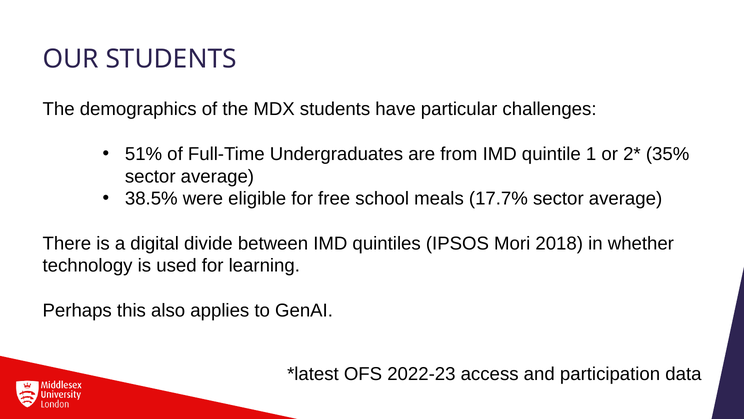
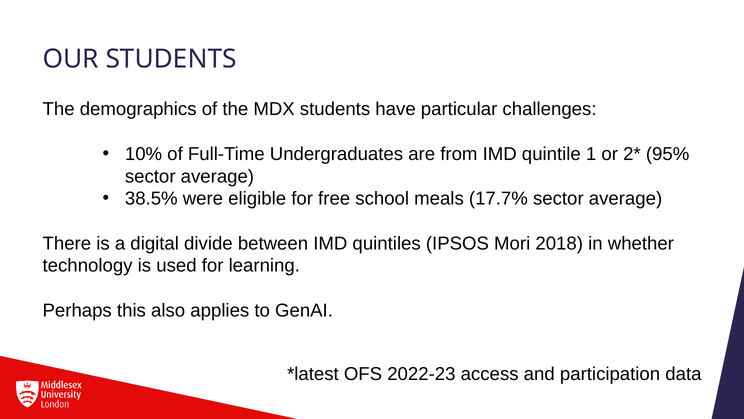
51%: 51% -> 10%
35%: 35% -> 95%
